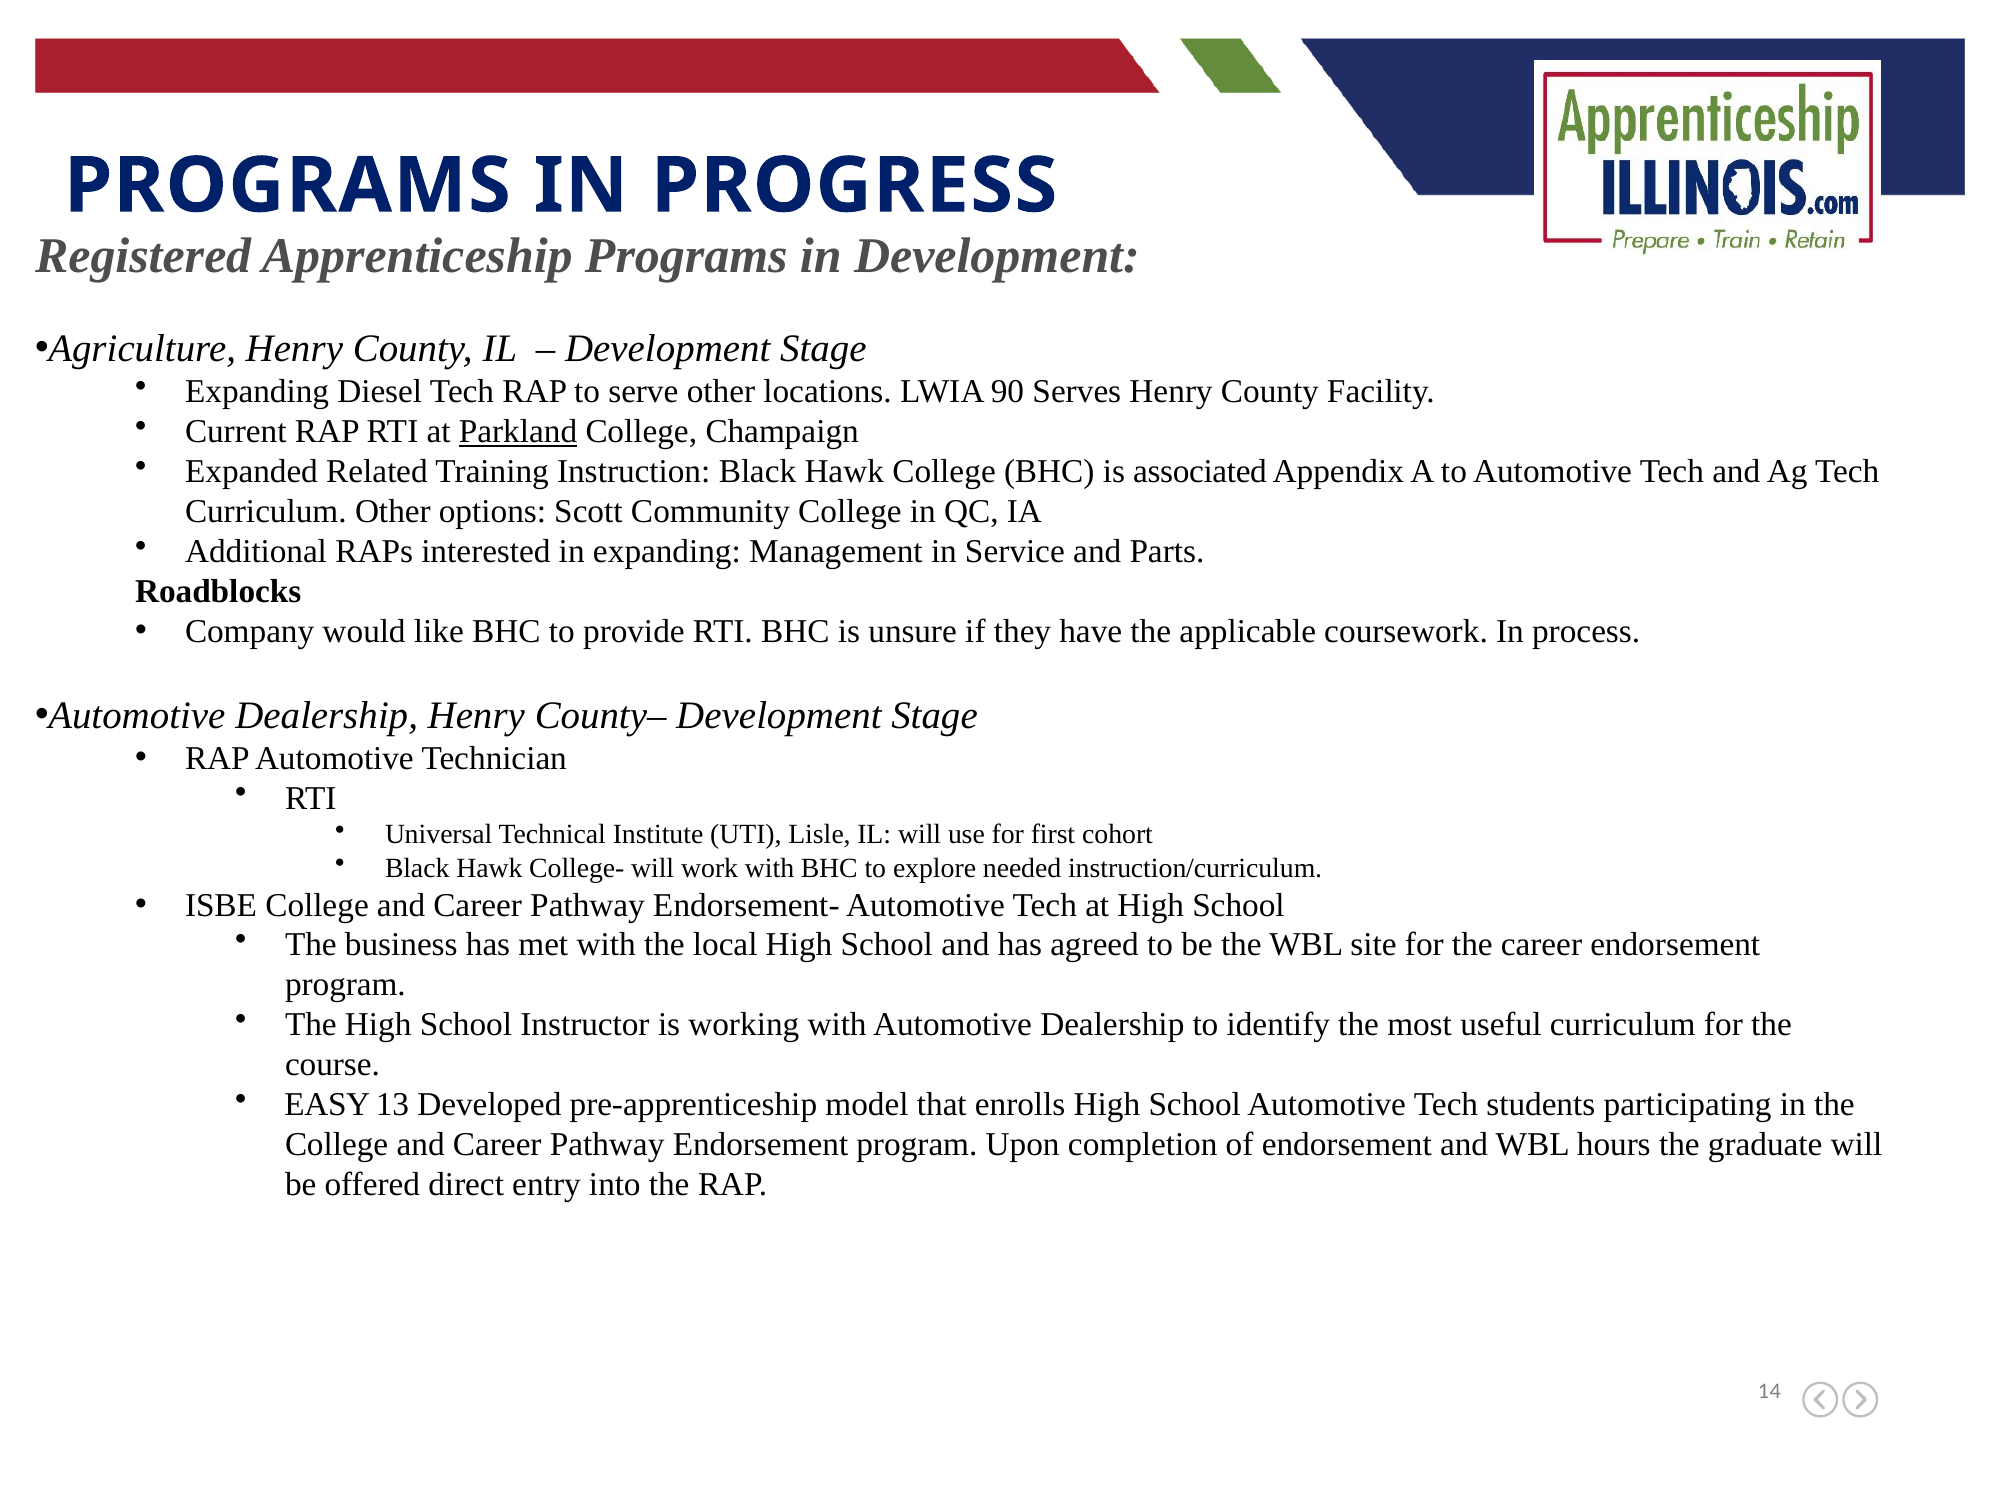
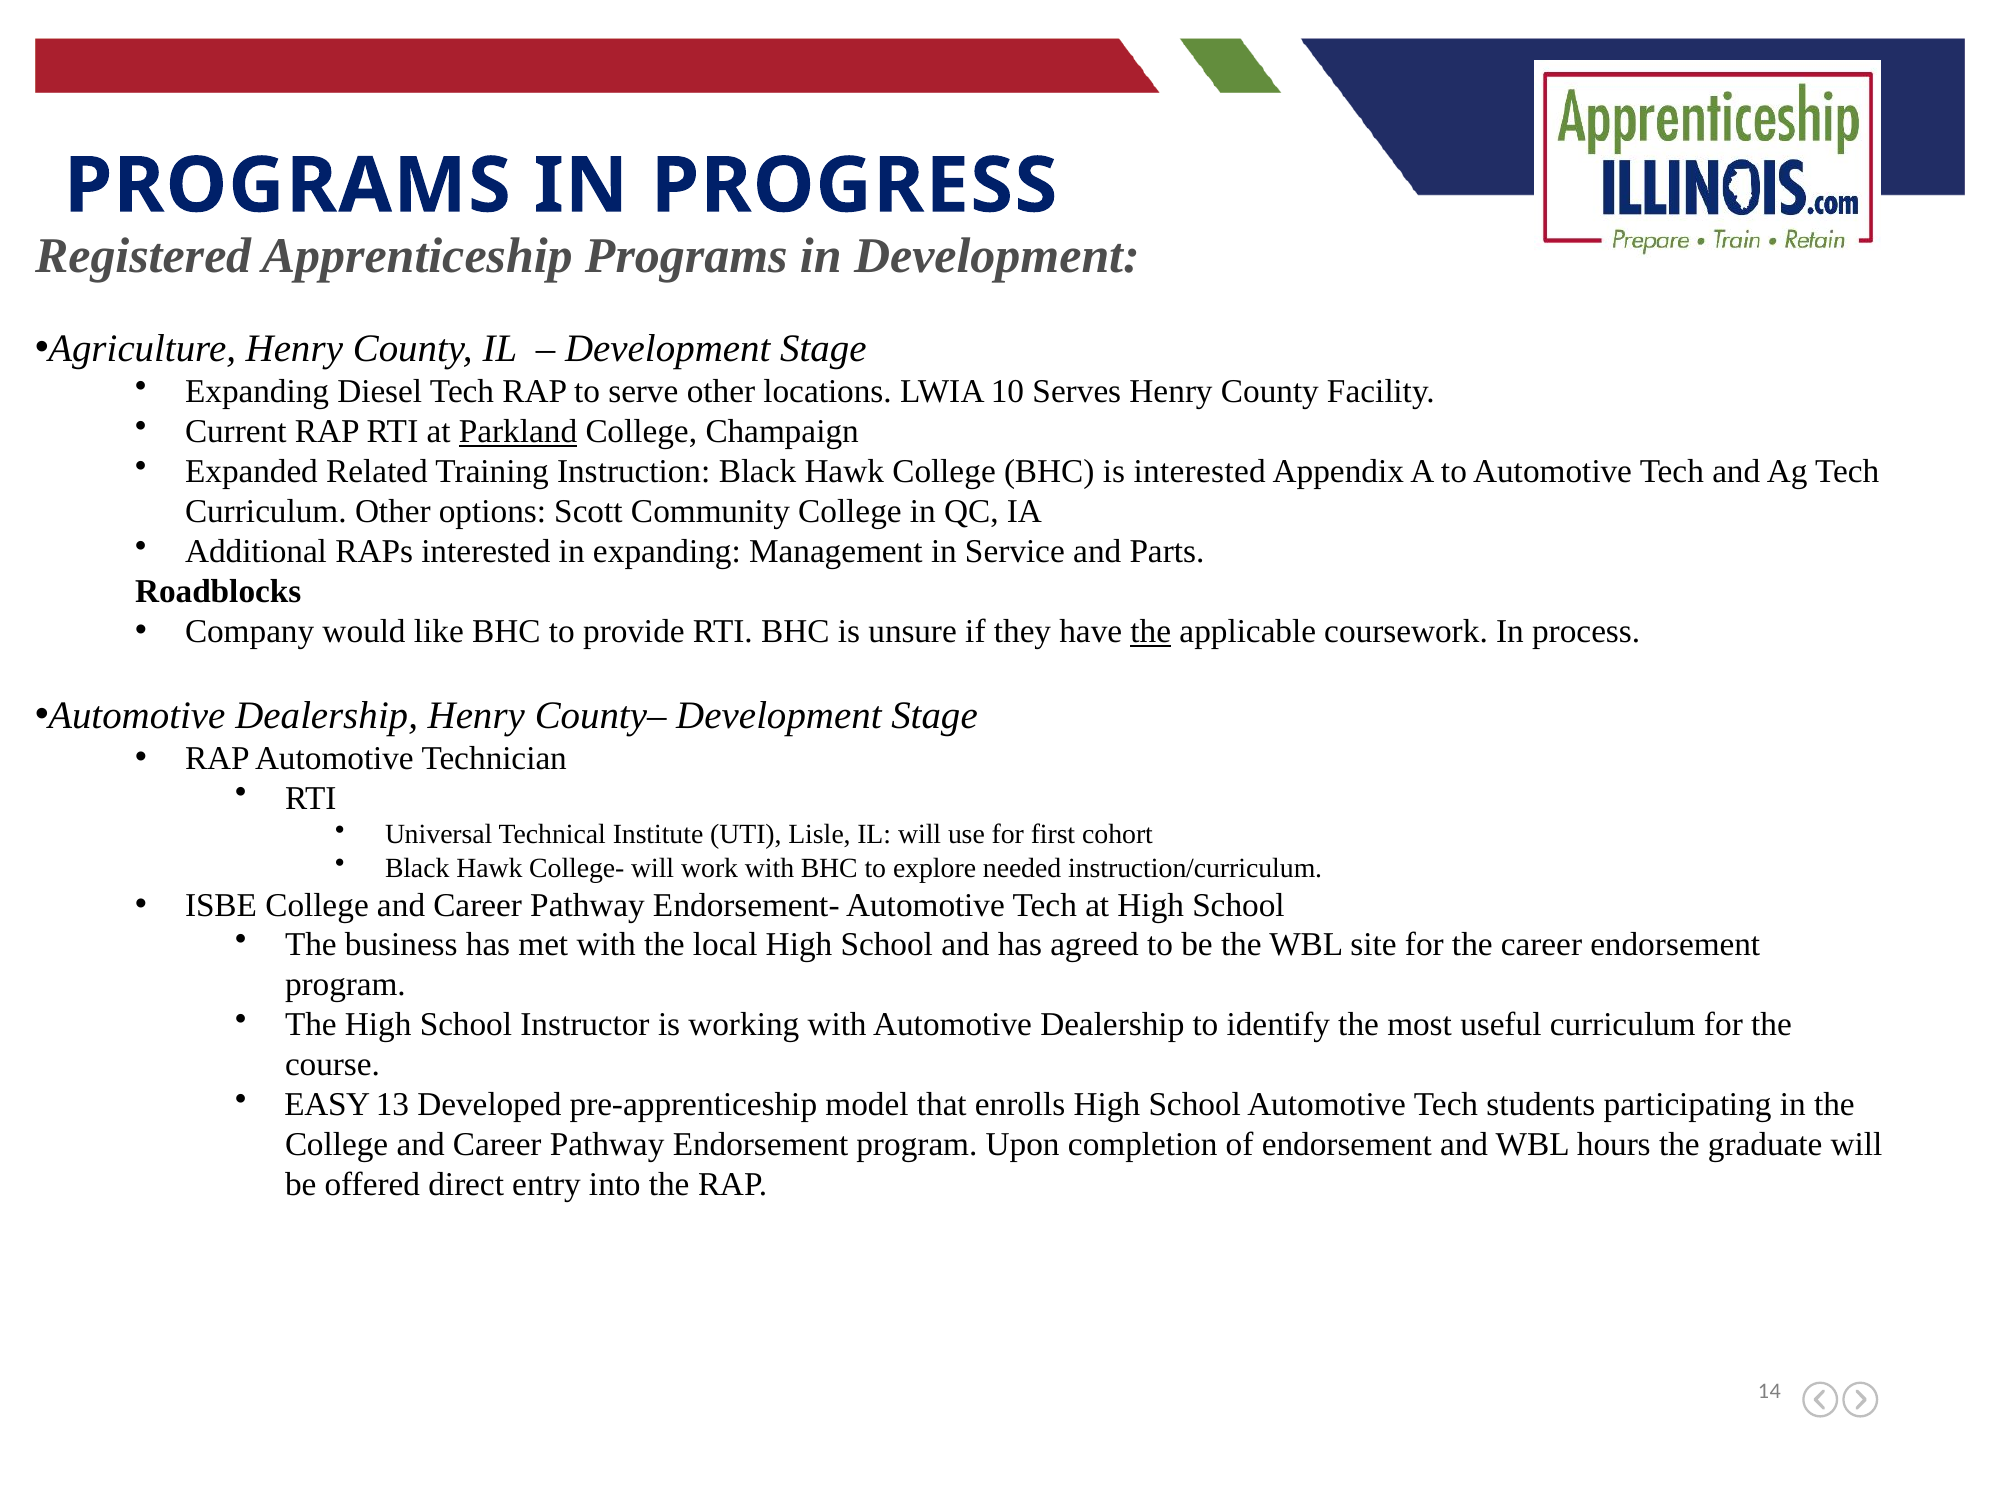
90: 90 -> 10
is associated: associated -> interested
the at (1151, 632) underline: none -> present
